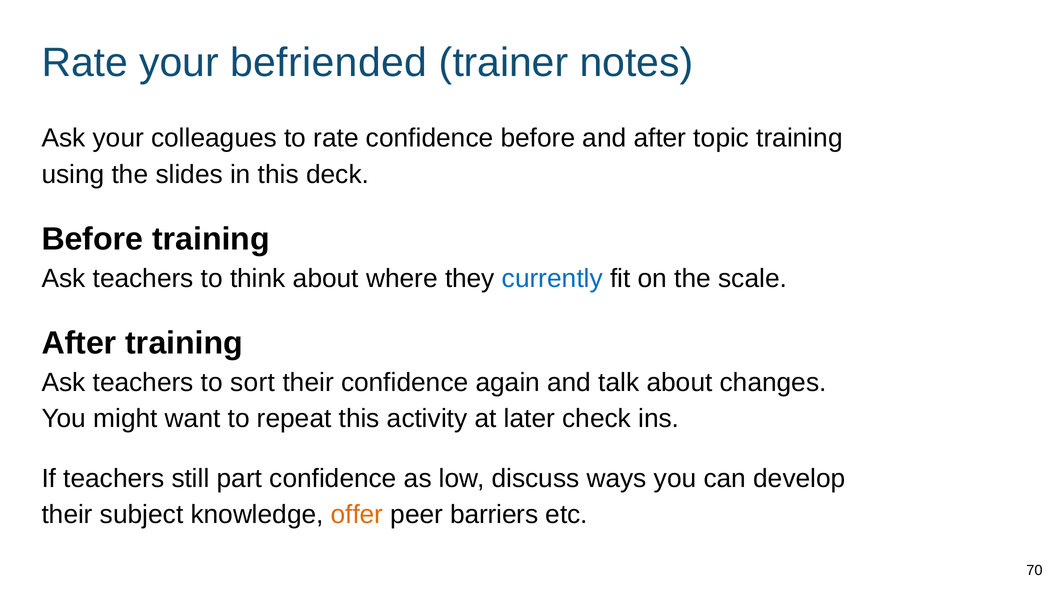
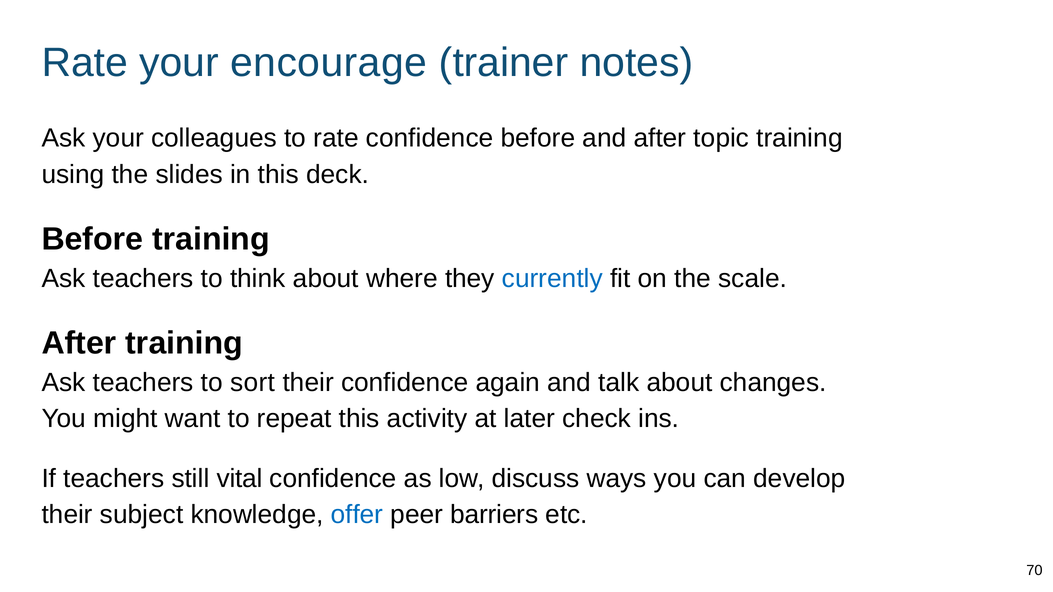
befriended: befriended -> encourage
part: part -> vital
offer colour: orange -> blue
